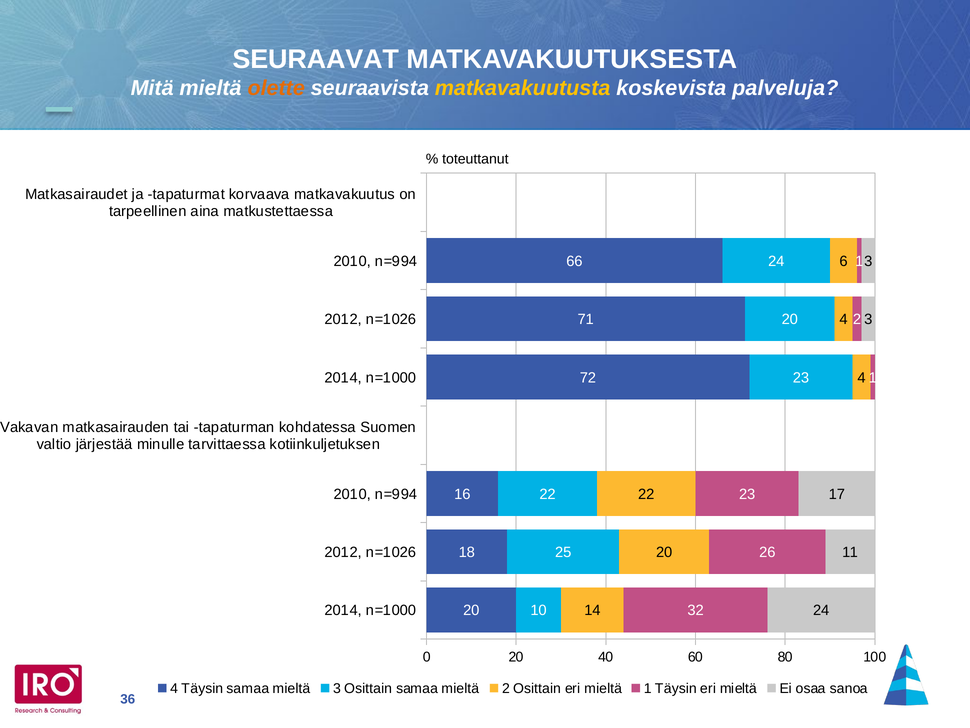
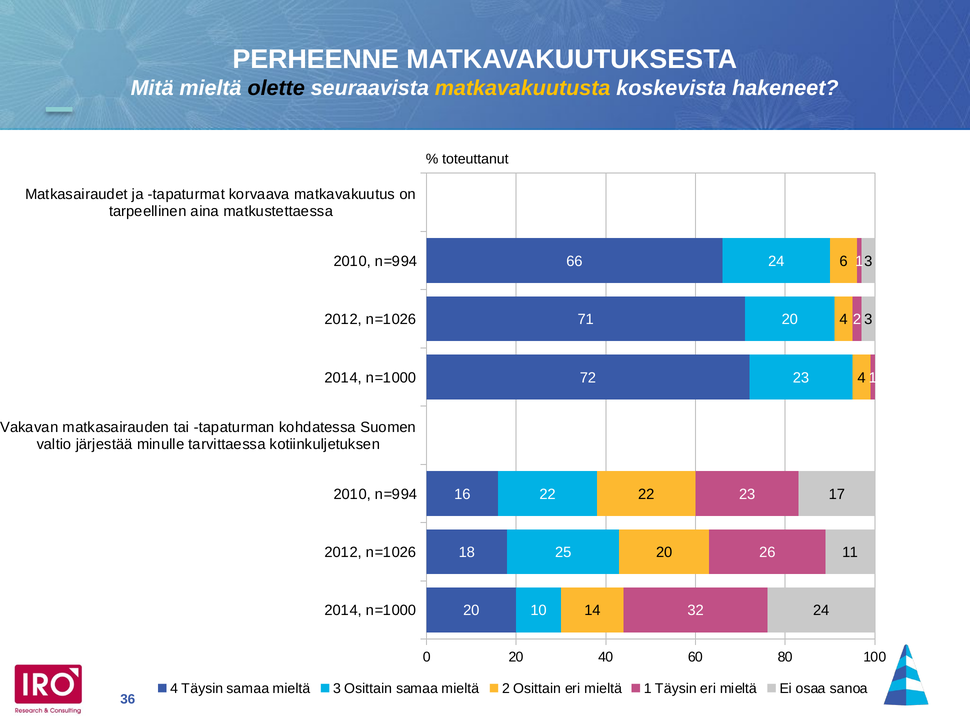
SEURAAVAT: SEURAAVAT -> PERHEENNE
olette colour: orange -> black
palveluja: palveluja -> hakeneet
